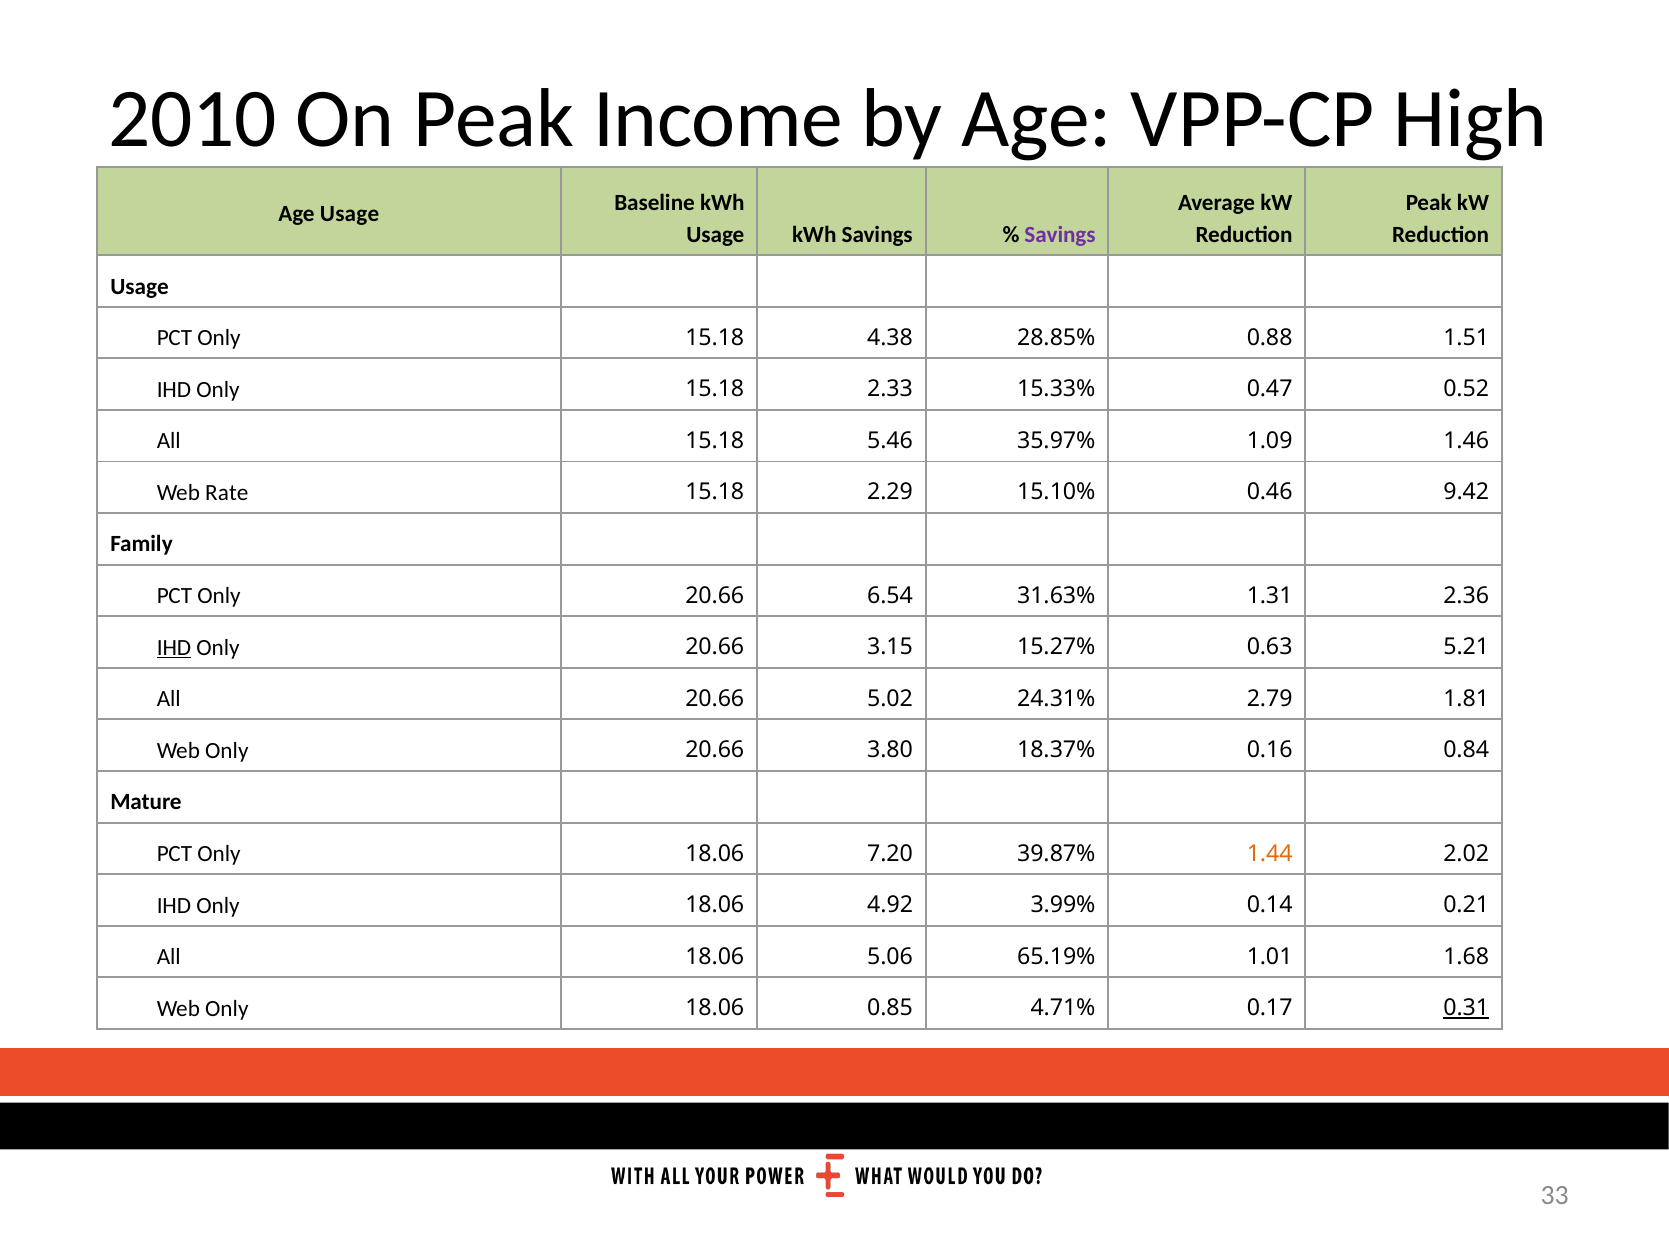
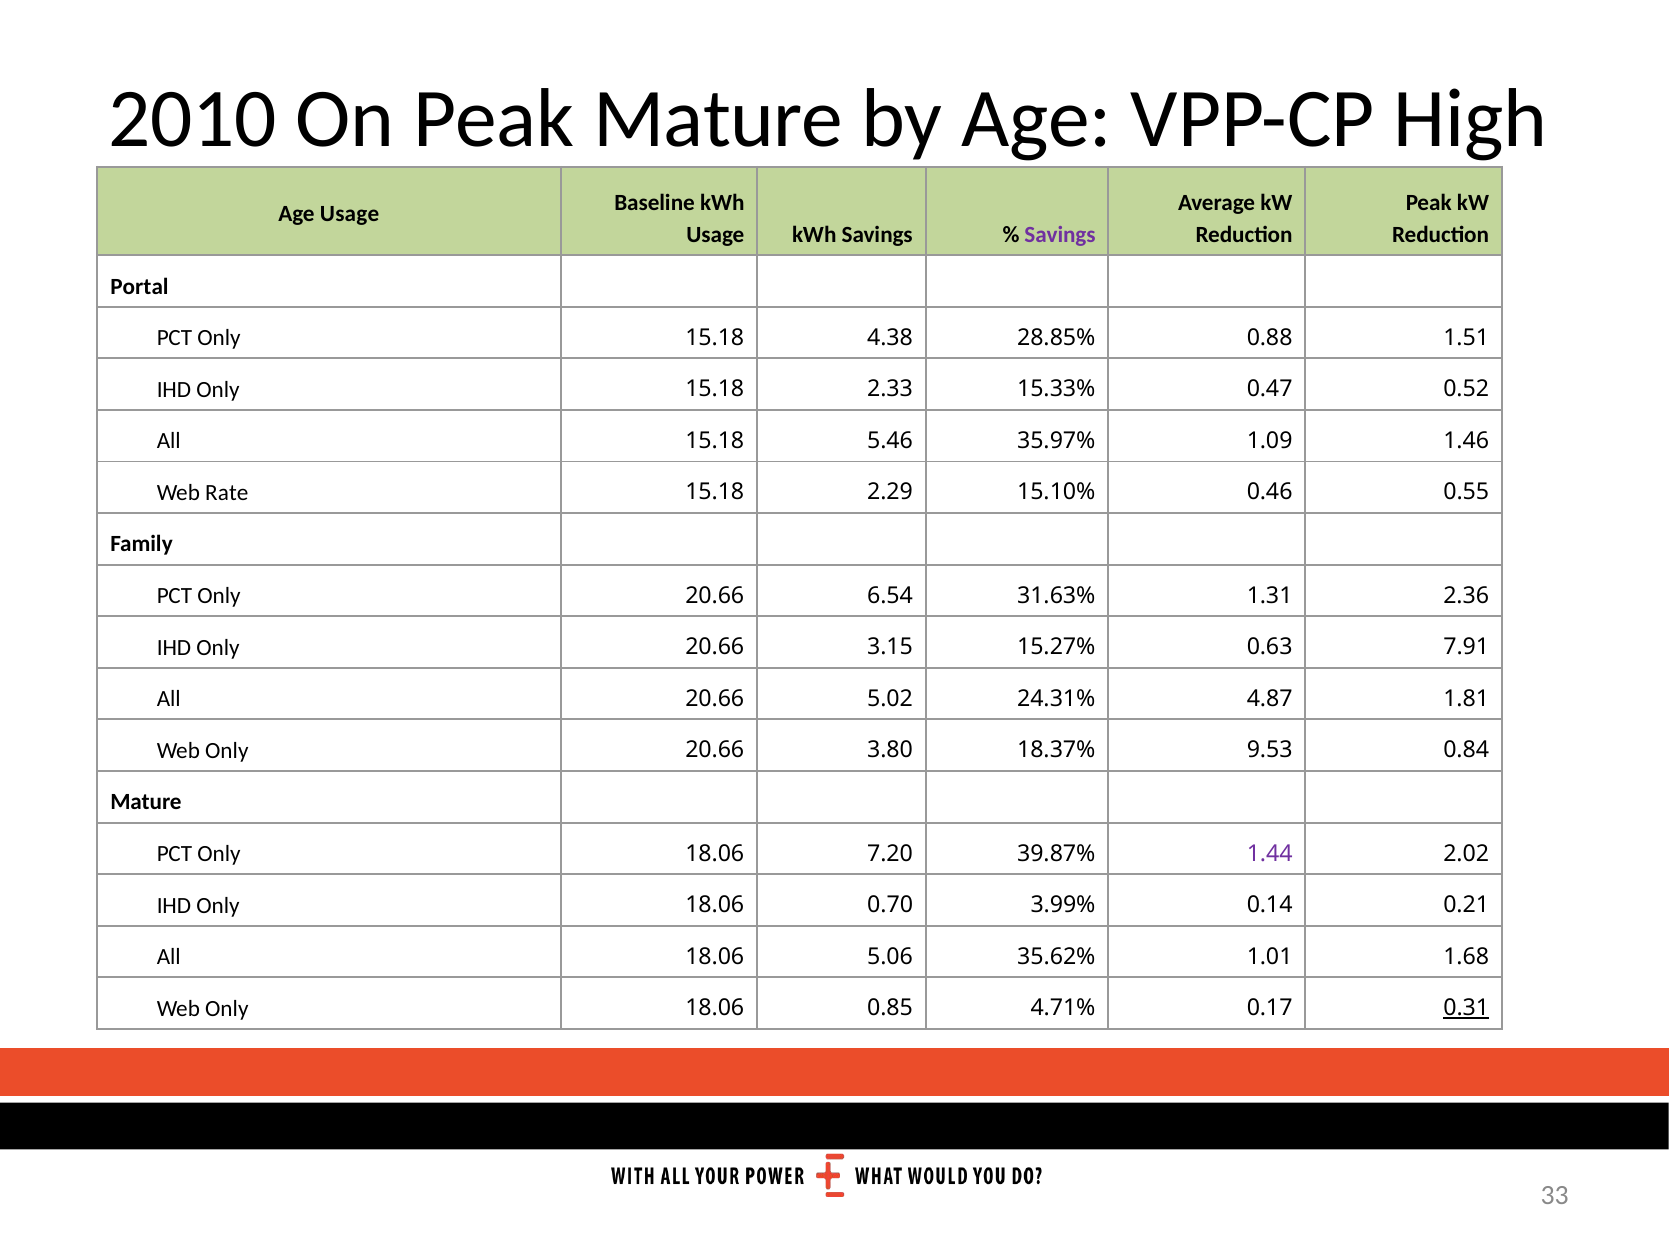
Peak Income: Income -> Mature
Usage at (140, 286): Usage -> Portal
9.42: 9.42 -> 0.55
IHD at (174, 647) underline: present -> none
5.21: 5.21 -> 7.91
2.79: 2.79 -> 4.87
0.16: 0.16 -> 9.53
1.44 colour: orange -> purple
4.92: 4.92 -> 0.70
65.19%: 65.19% -> 35.62%
